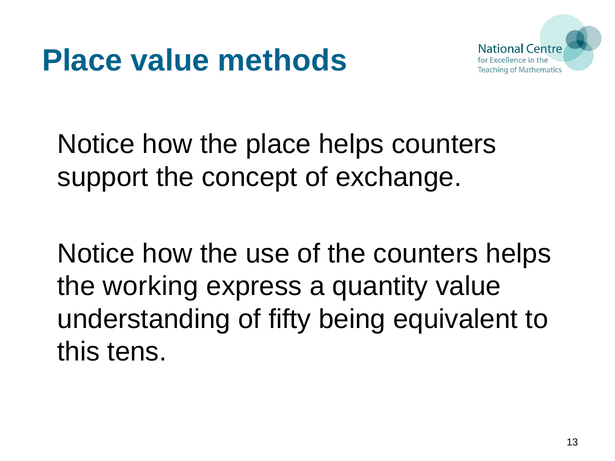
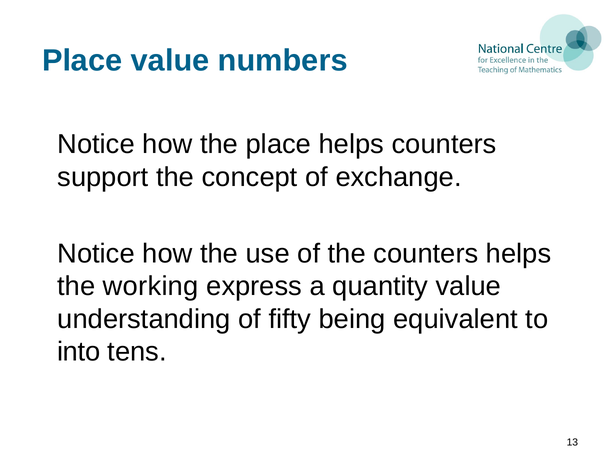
methods: methods -> numbers
this: this -> into
